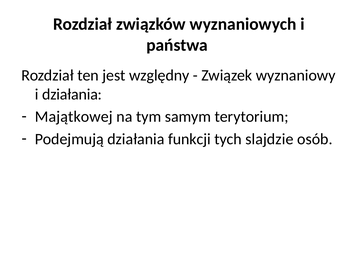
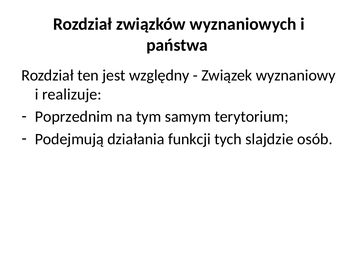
i działania: działania -> realizuje
Majątkowej: Majątkowej -> Poprzednim
